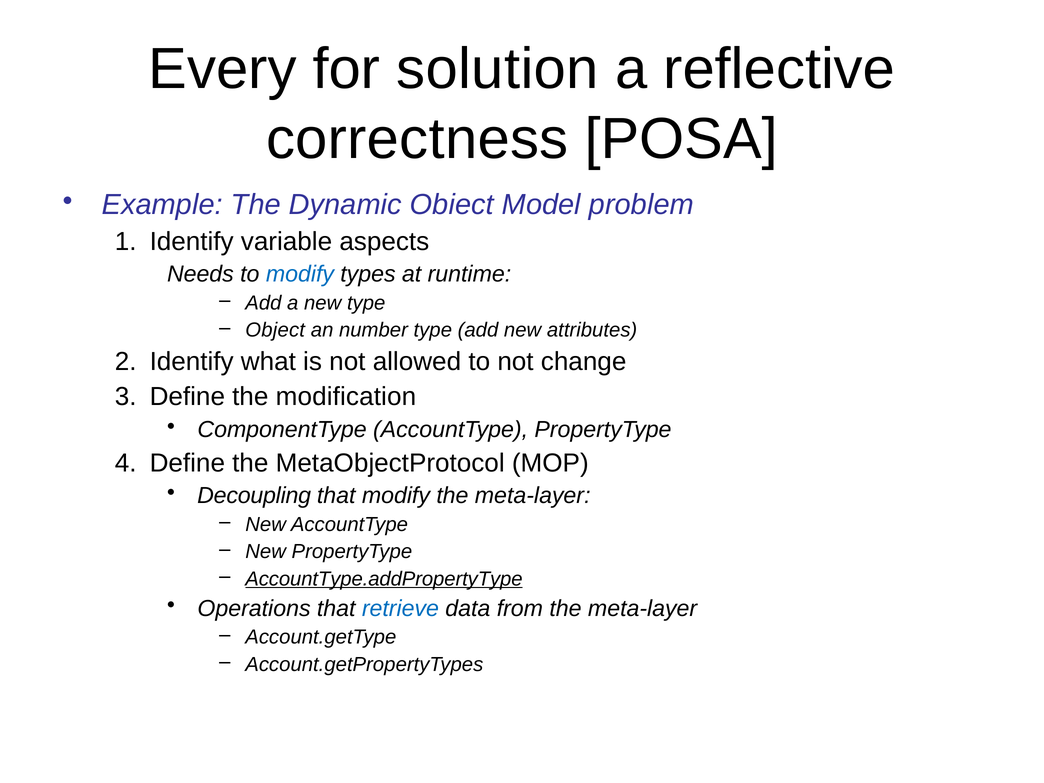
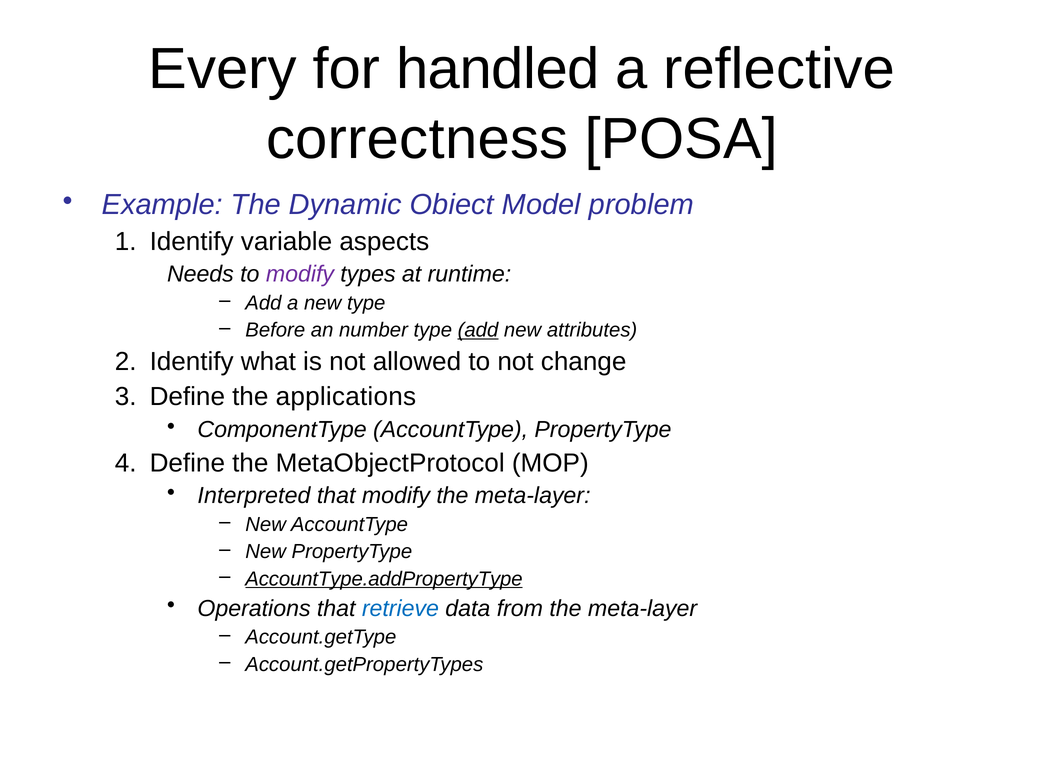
solution: solution -> handled
modify at (300, 274) colour: blue -> purple
Object: Object -> Before
add at (478, 330) underline: none -> present
modification: modification -> applications
Decoupling: Decoupling -> Interpreted
